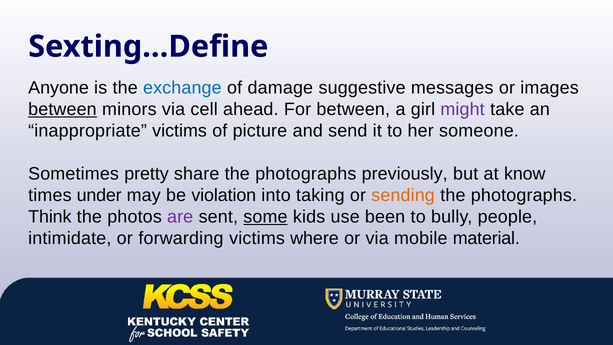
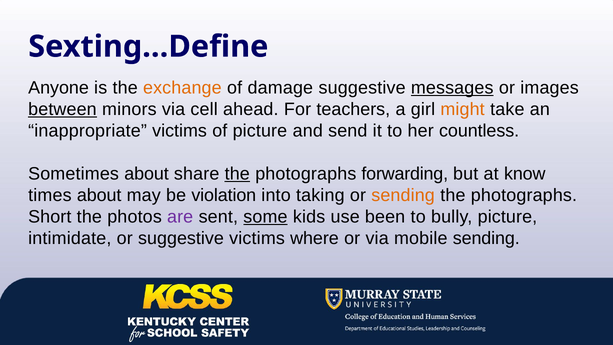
exchange colour: blue -> orange
messages underline: none -> present
For between: between -> teachers
might colour: purple -> orange
someone: someone -> countless
Sometimes pretty: pretty -> about
the at (237, 174) underline: none -> present
previously: previously -> forwarding
times under: under -> about
Think: Think -> Short
bully people: people -> picture
or forwarding: forwarding -> suggestive
mobile material: material -> sending
